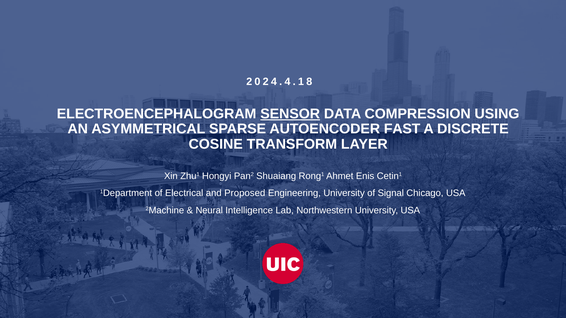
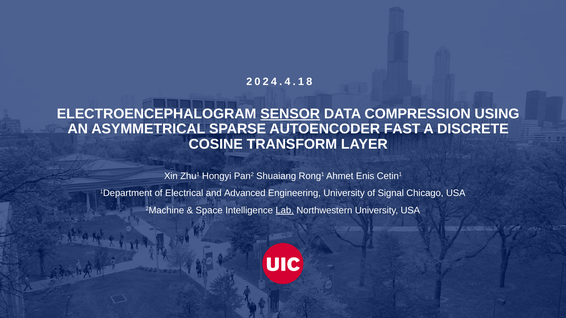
Proposed: Proposed -> Advanced
Neural: Neural -> Space
Lab underline: none -> present
